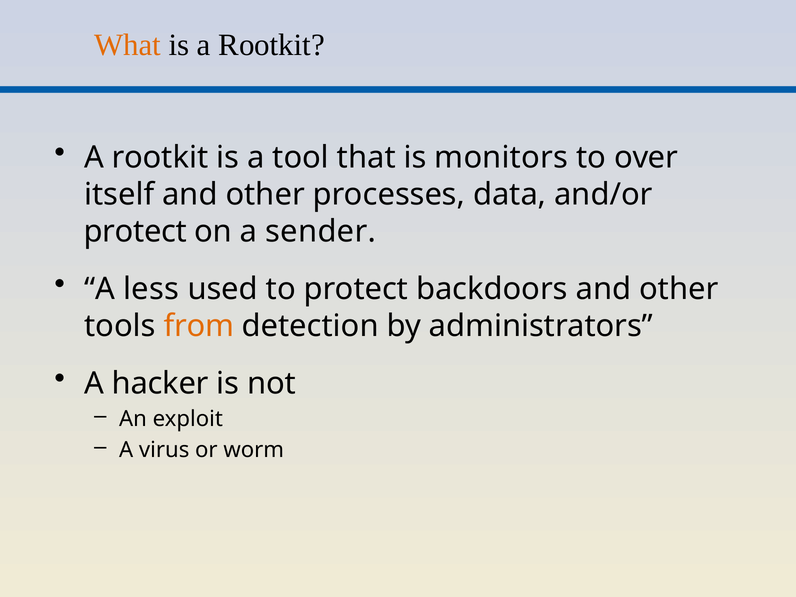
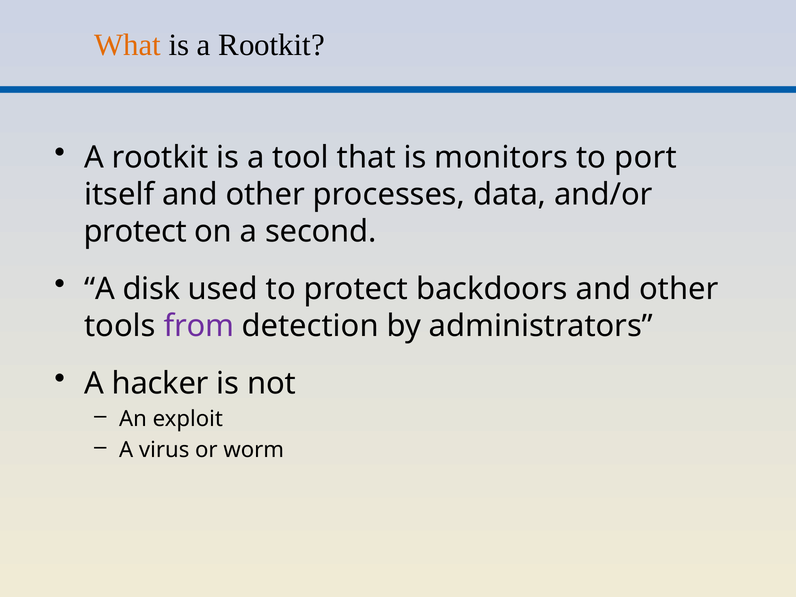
over: over -> port
sender: sender -> second
less: less -> disk
from colour: orange -> purple
